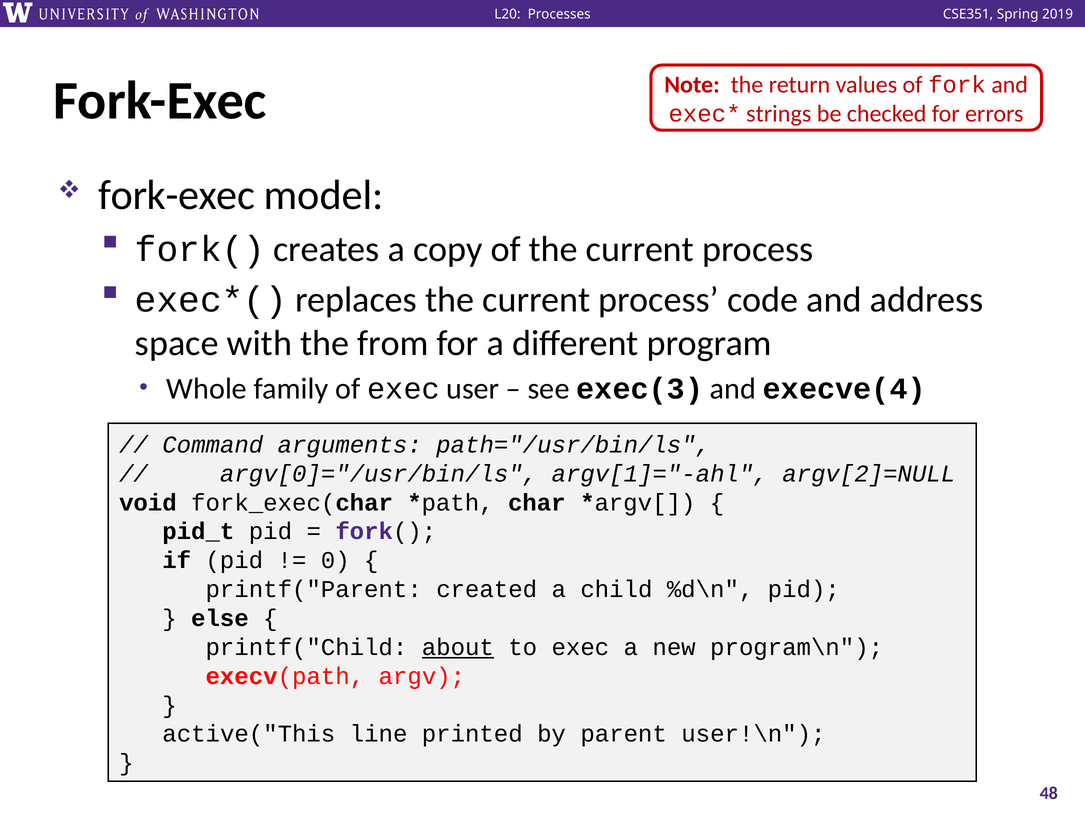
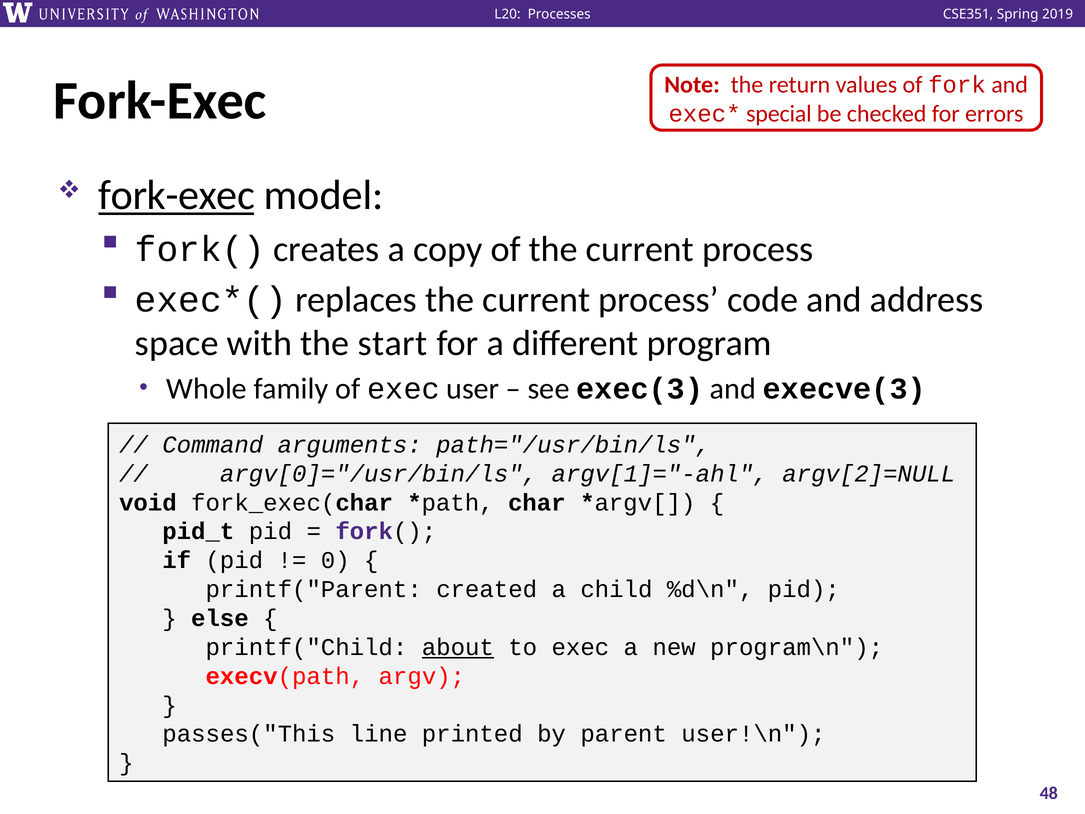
strings: strings -> special
fork-exec at (177, 195) underline: none -> present
from: from -> start
execve(4: execve(4 -> execve(3
active("This: active("This -> passes("This
